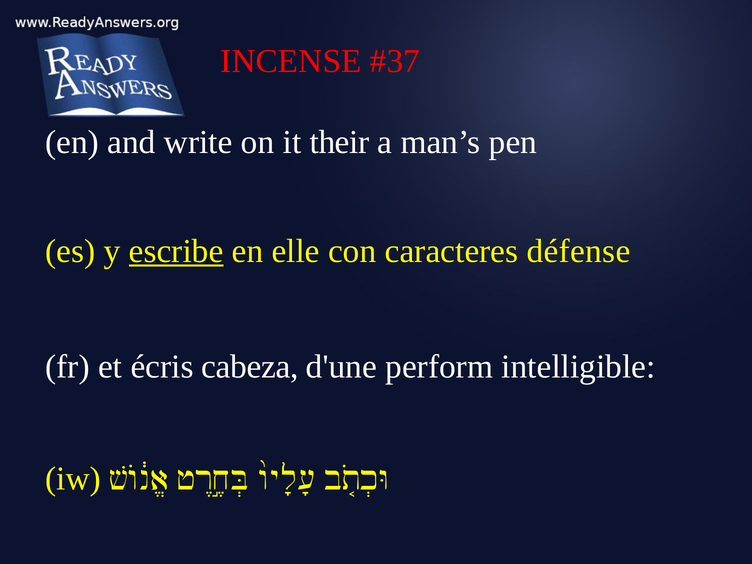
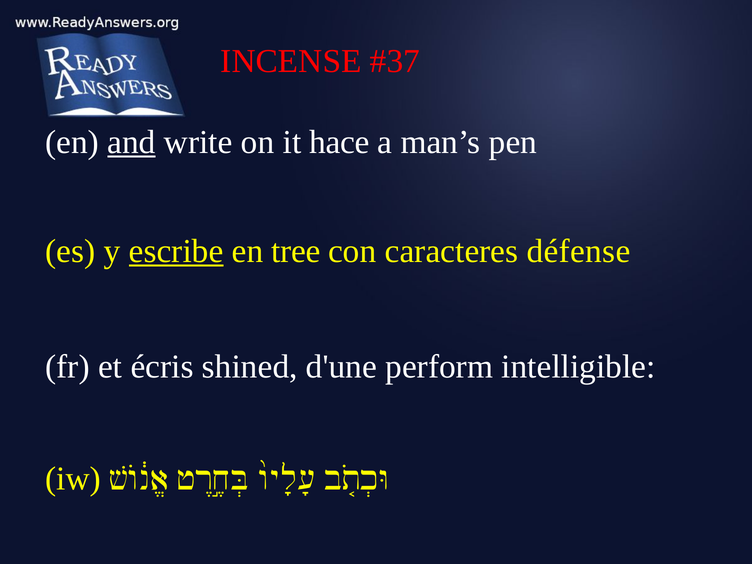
and underline: none -> present
their: their -> hace
elle: elle -> tree
cabeza: cabeza -> shined
